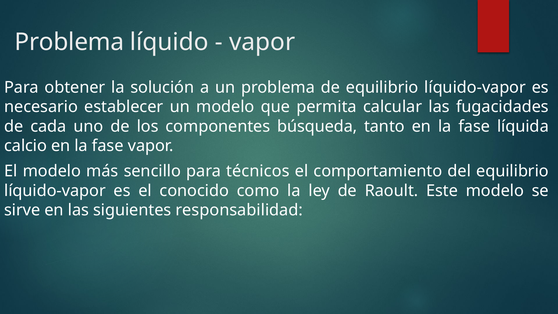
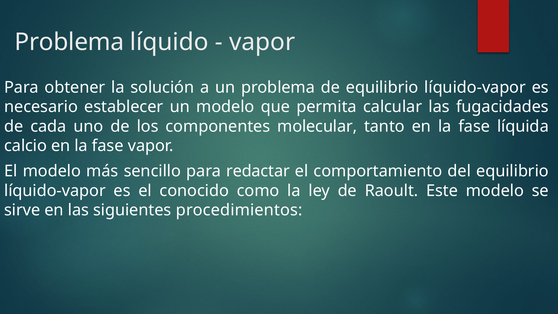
búsqueda: búsqueda -> molecular
técnicos: técnicos -> redactar
responsabilidad: responsabilidad -> procedimientos
